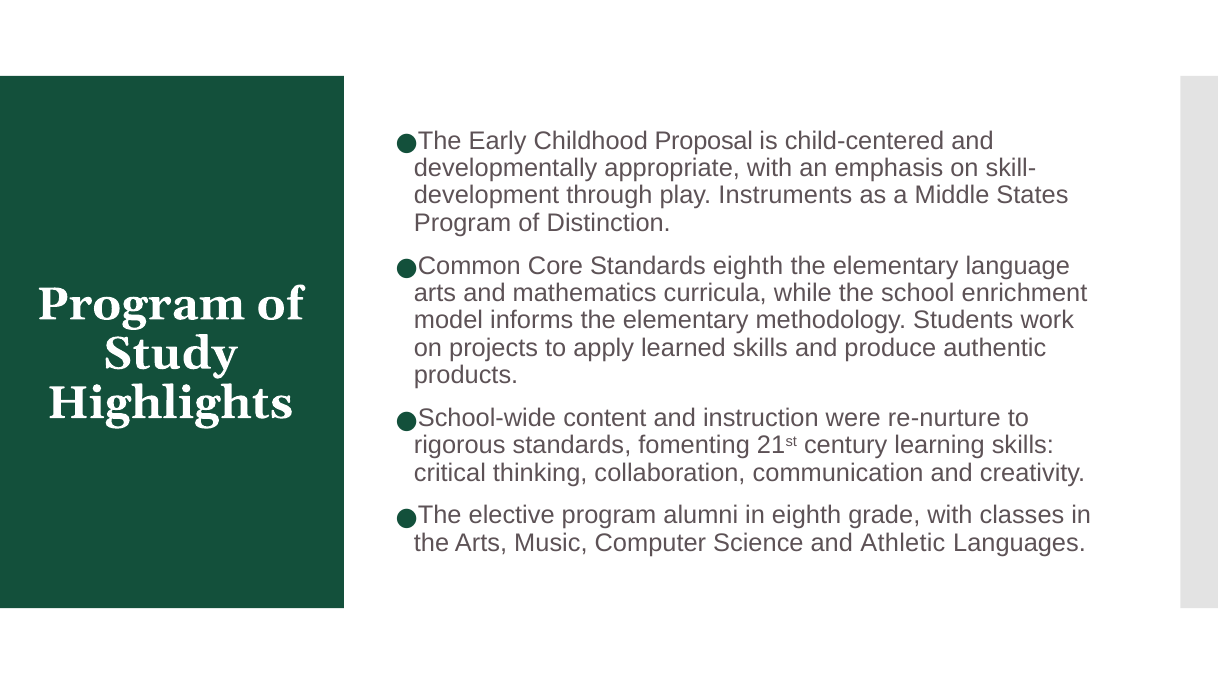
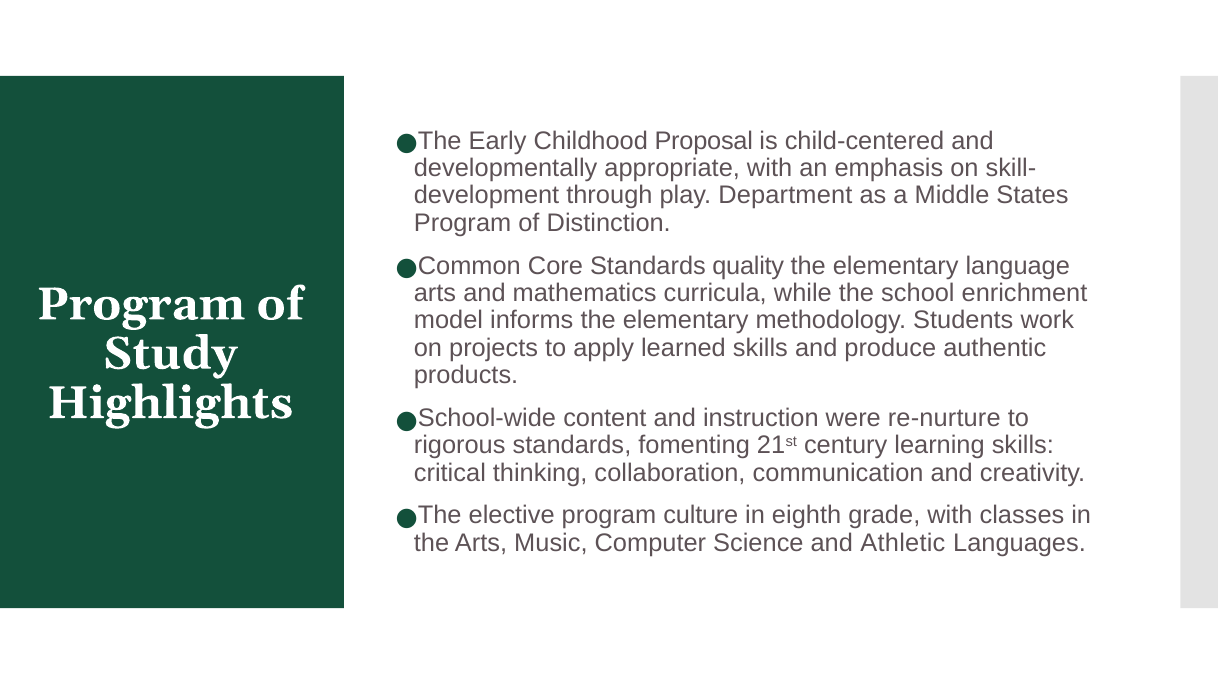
Instruments: Instruments -> Department
Standards eighth: eighth -> quality
alumni: alumni -> culture
